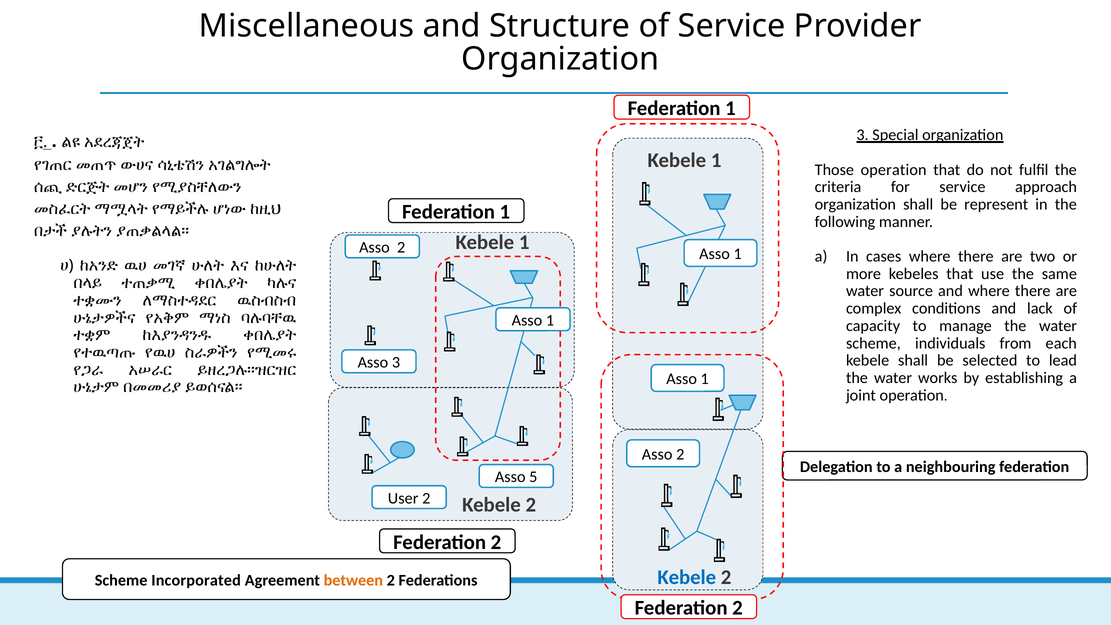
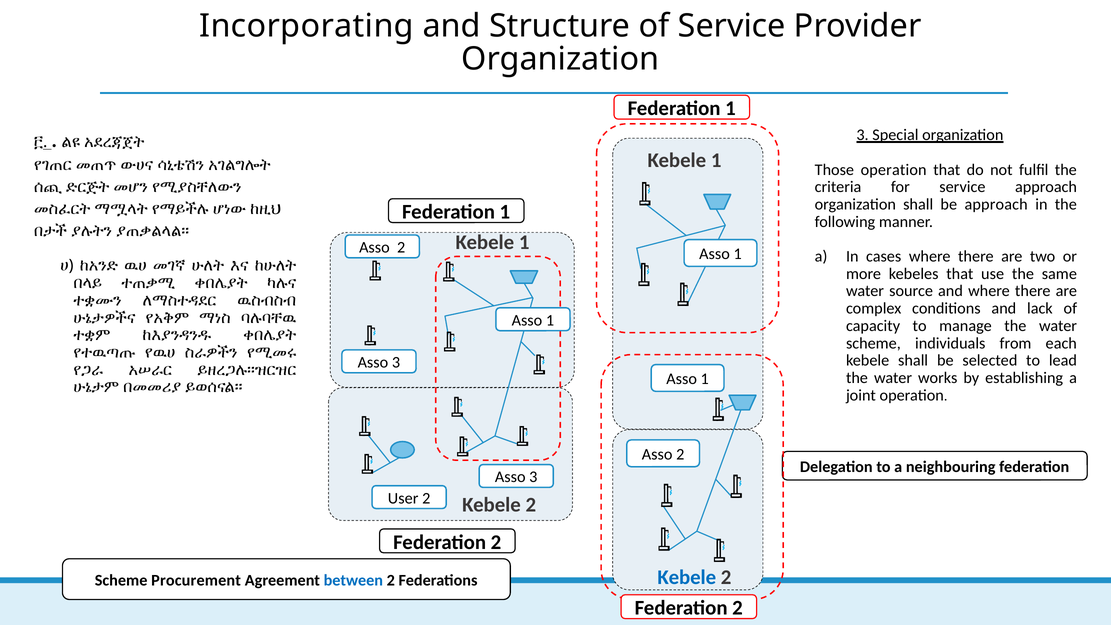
Miscellaneous: Miscellaneous -> Incorporating
be represent: represent -> approach
5 at (533, 477): 5 -> 3
Incorporated: Incorporated -> Procurement
between colour: orange -> blue
